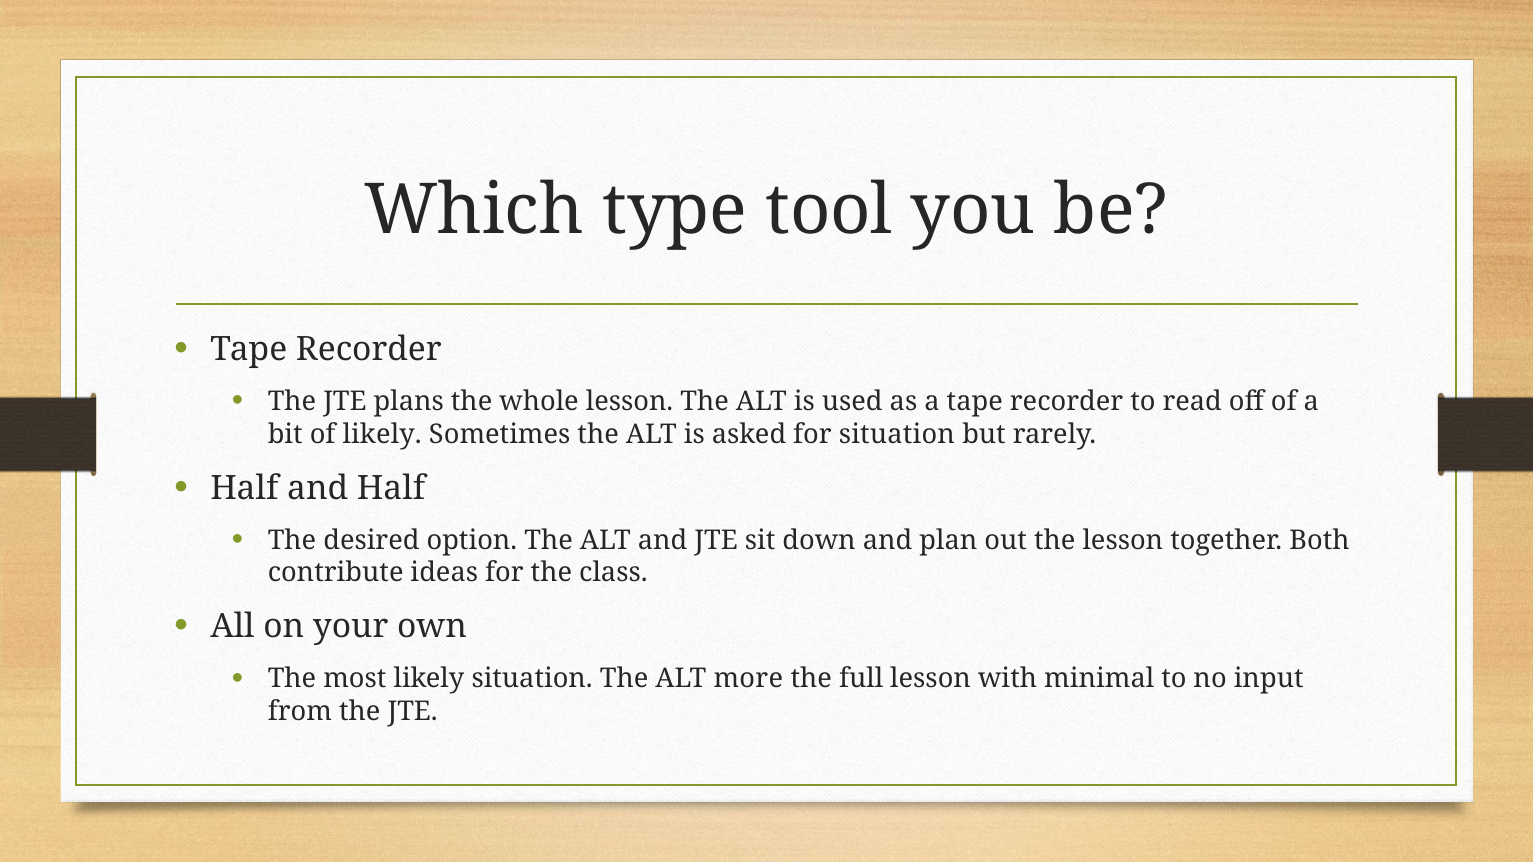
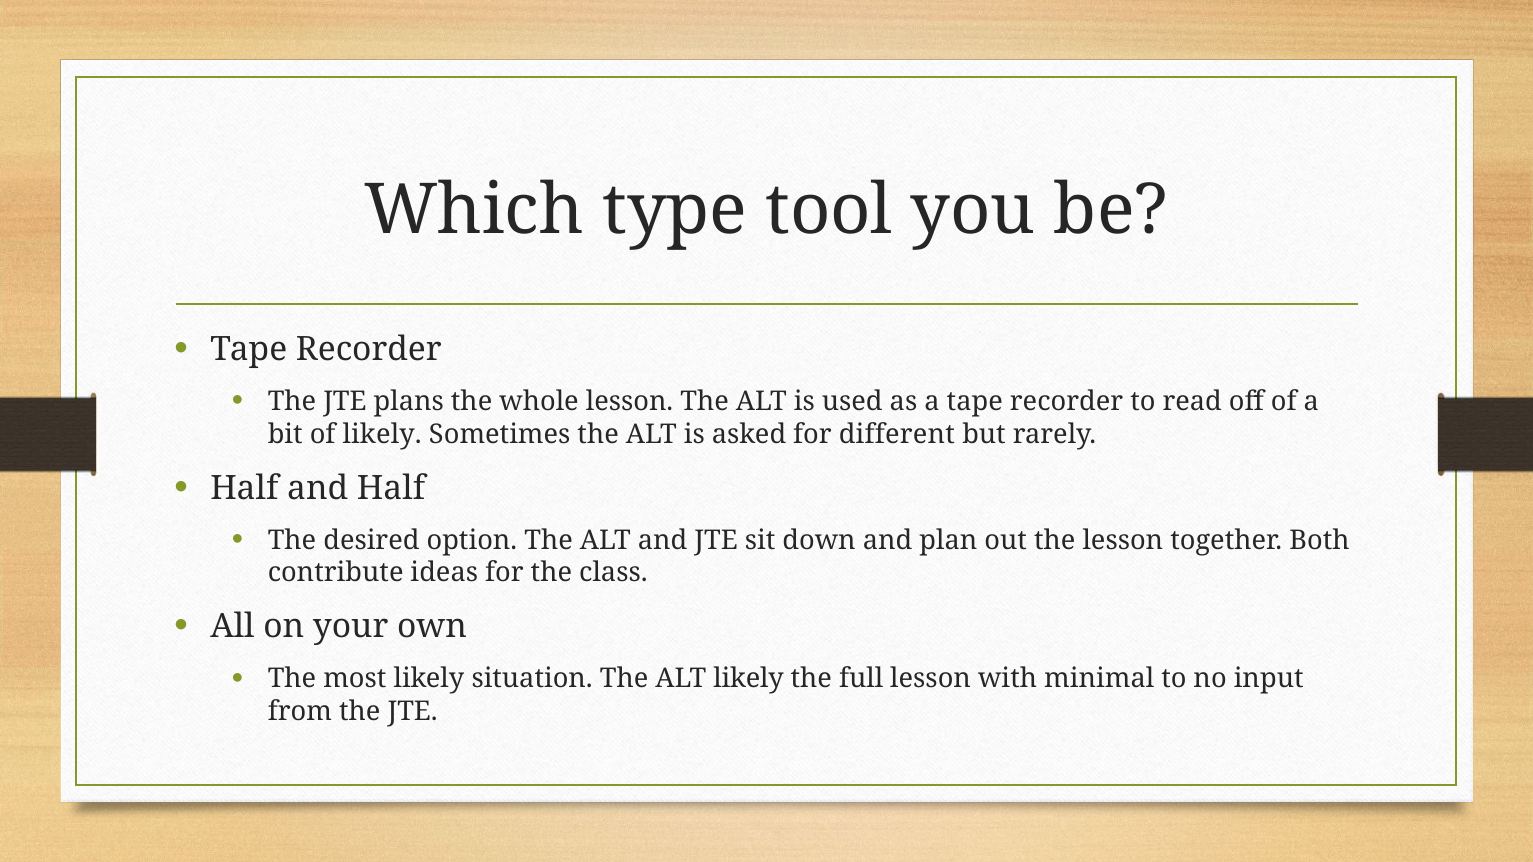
for situation: situation -> different
ALT more: more -> likely
